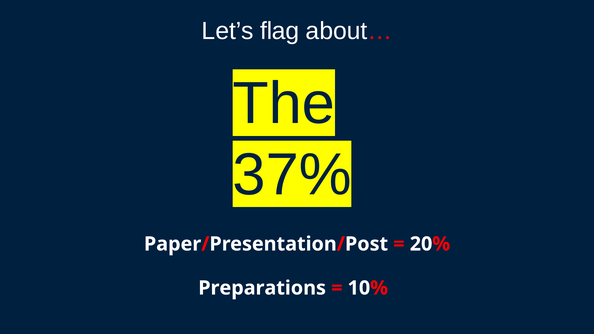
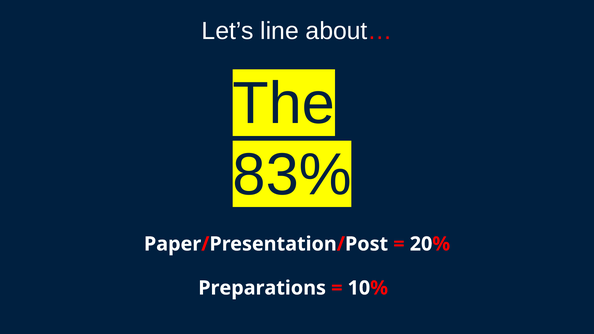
flag: flag -> line
37%: 37% -> 83%
